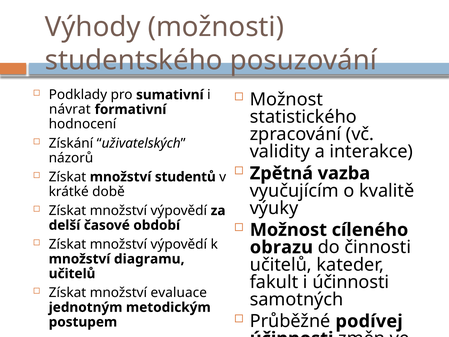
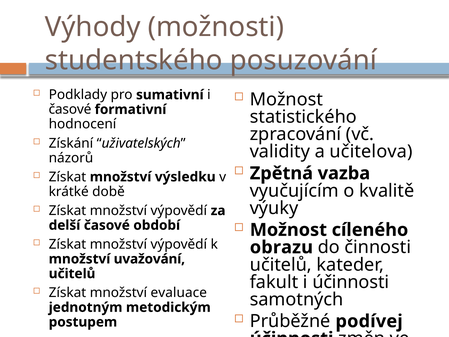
návrat at (70, 109): návrat -> časové
interakce: interakce -> učitelova
studentů: studentů -> výsledku
diagramu: diagramu -> uvažování
